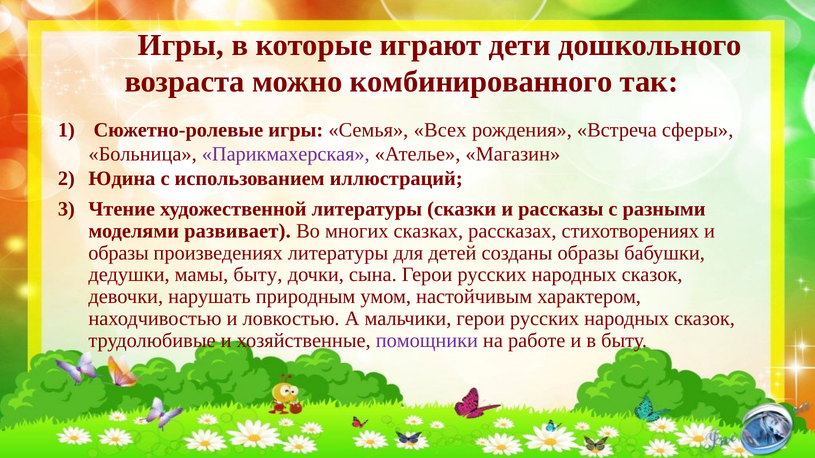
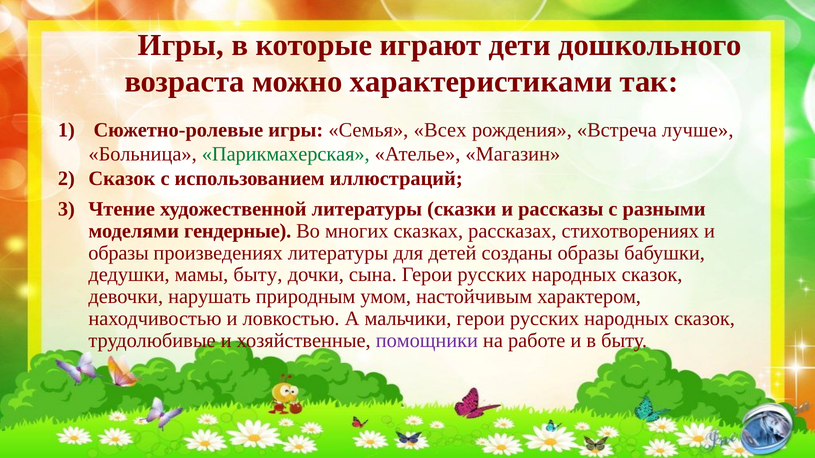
комбинированного: комбинированного -> характеристиками
сферы: сферы -> лучше
Парикмахерская colour: purple -> green
Юдина at (122, 179): Юдина -> Сказок
развивает: развивает -> гендерные
